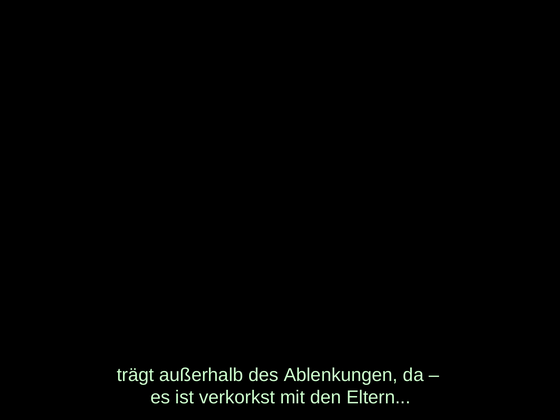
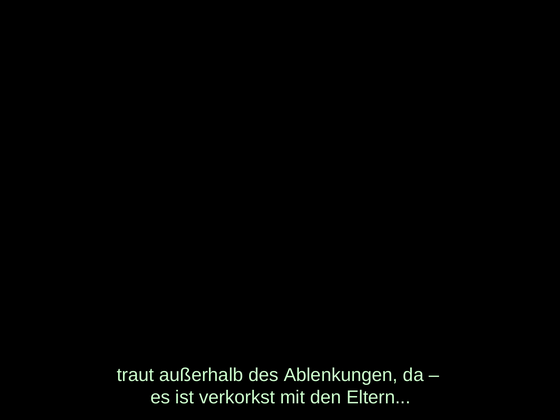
trägt: trägt -> traut
